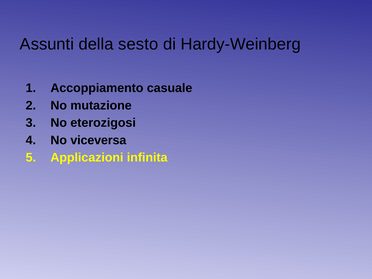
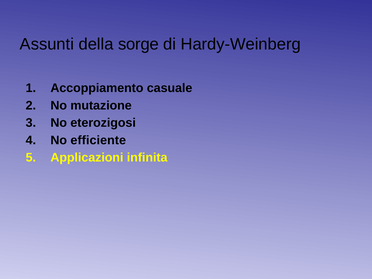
sesto: sesto -> sorge
viceversa: viceversa -> efficiente
